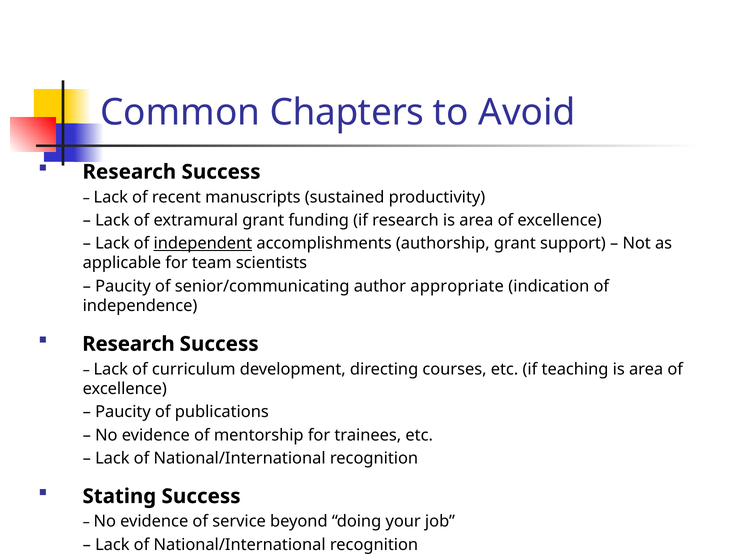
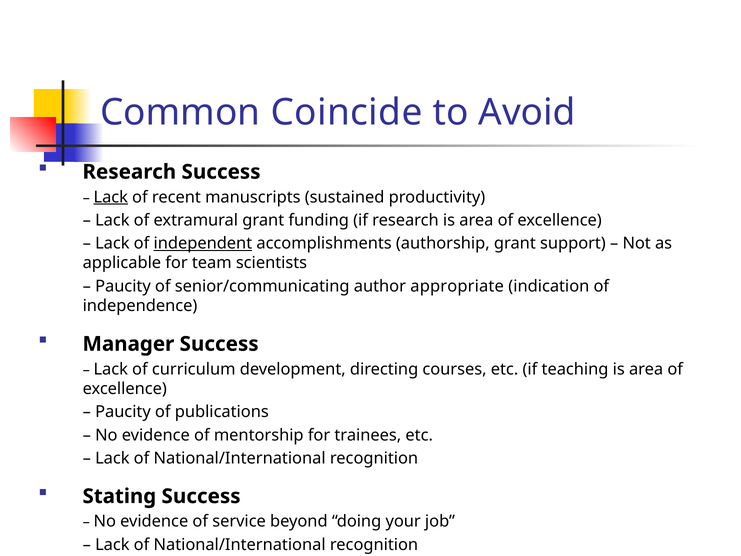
Chapters: Chapters -> Coincide
Lack at (111, 197) underline: none -> present
Research at (128, 344): Research -> Manager
